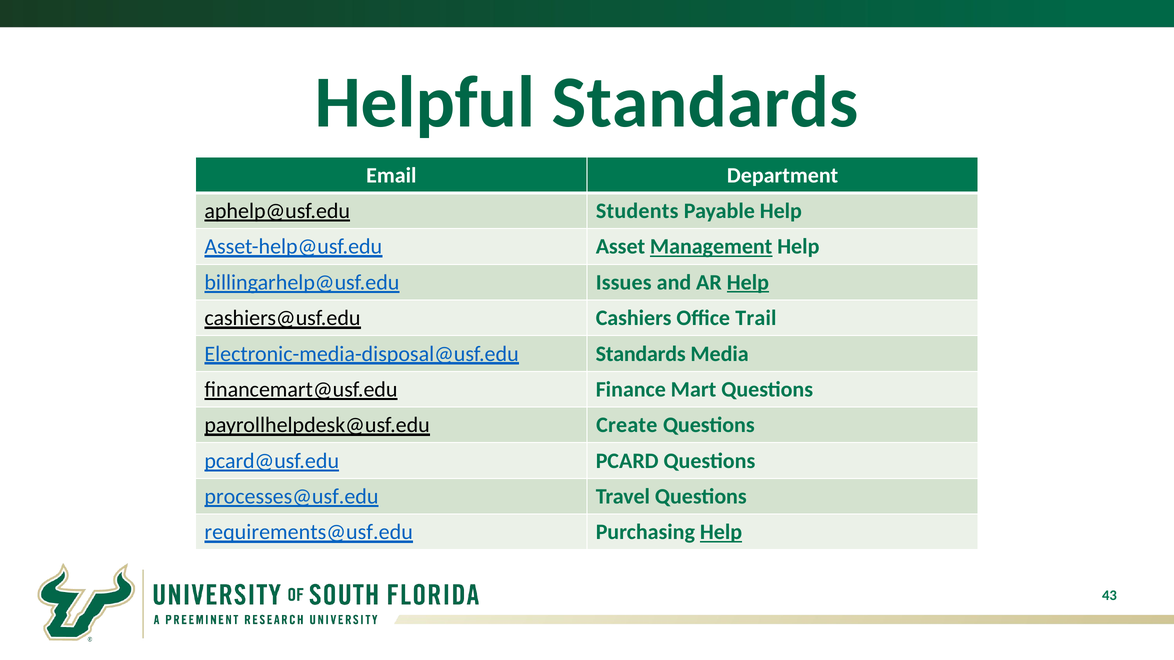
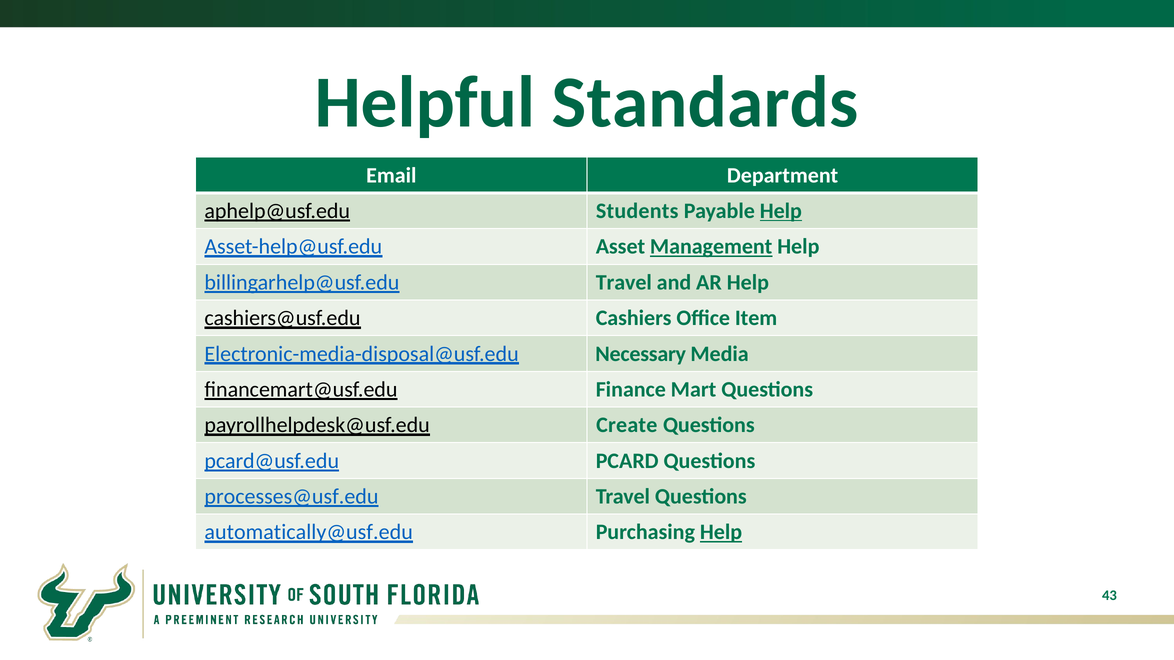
Help at (781, 211) underline: none -> present
billingarhelp@usf.edu Issues: Issues -> Travel
Help at (748, 283) underline: present -> none
Trail: Trail -> Item
Electronic-media-disposal@usf.edu Standards: Standards -> Necessary
requirements@usf.edu: requirements@usf.edu -> automatically@usf.edu
